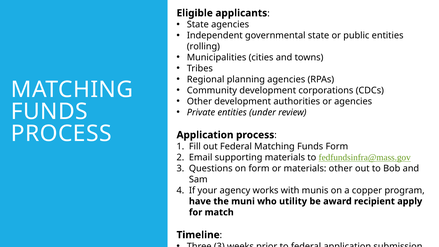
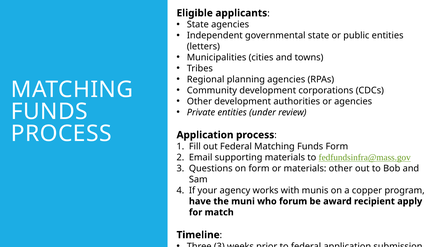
rolling at (203, 46): rolling -> letters
utility: utility -> forum
